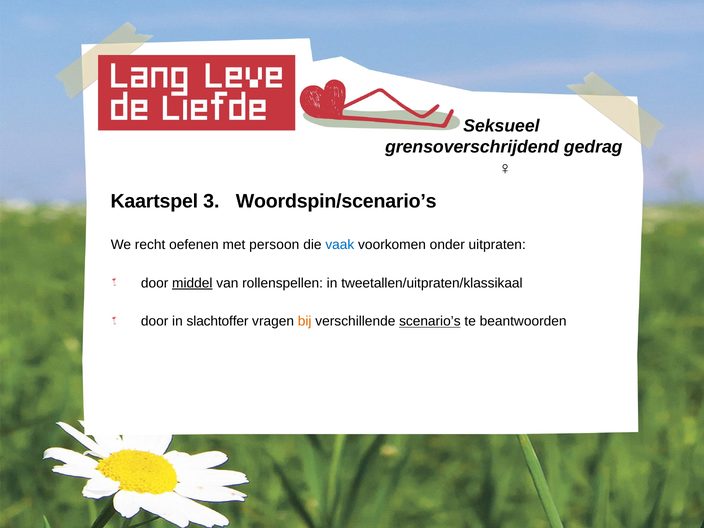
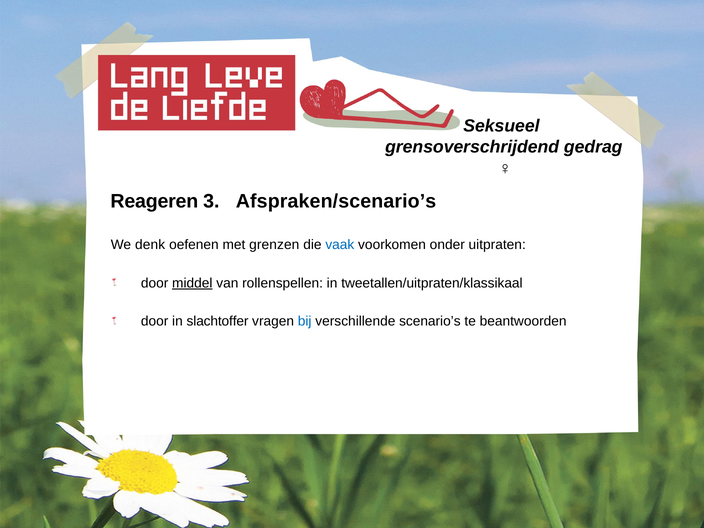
Kaartspel: Kaartspel -> Reageren
Woordspin/scenario’s: Woordspin/scenario’s -> Afspraken/scenario’s
recht: recht -> denk
persoon: persoon -> grenzen
bij colour: orange -> blue
scenario’s underline: present -> none
